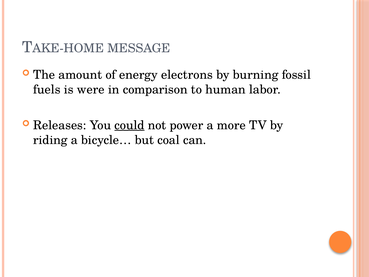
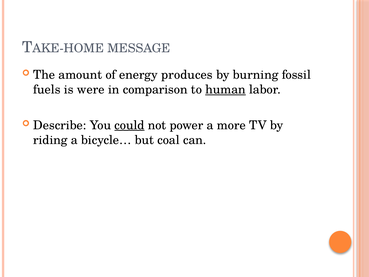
electrons: electrons -> produces
human underline: none -> present
Releases: Releases -> Describe
